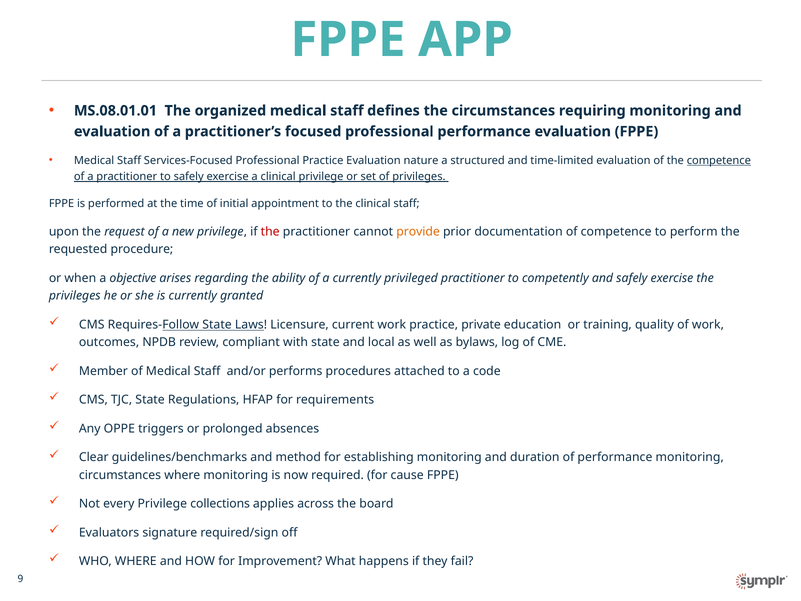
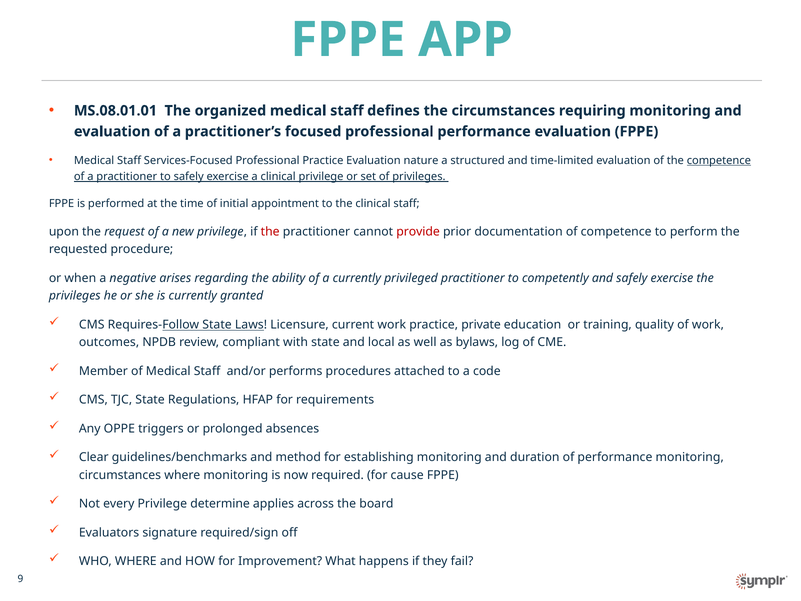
provide colour: orange -> red
objective: objective -> negative
collections: collections -> determine
